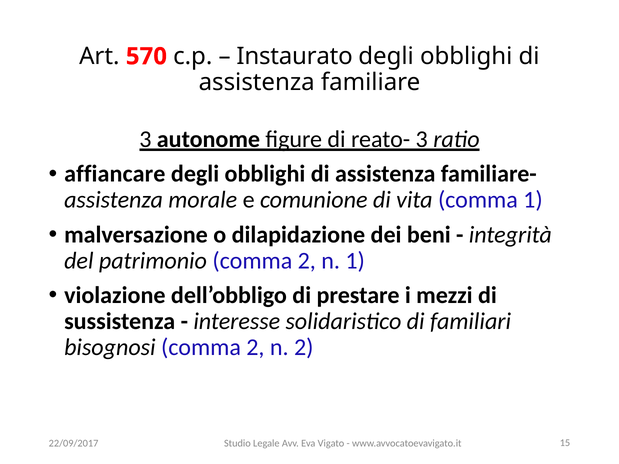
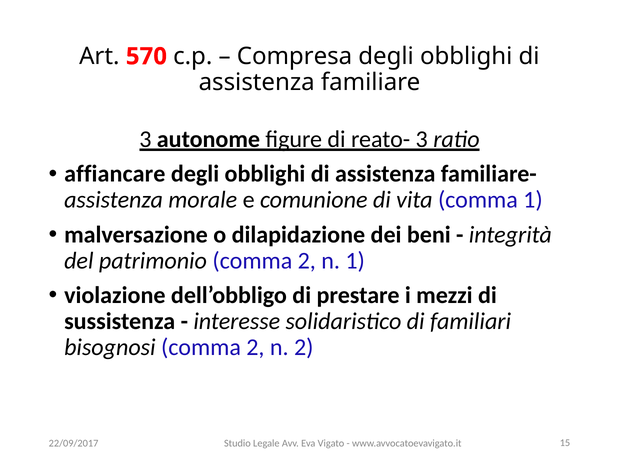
Instaurato: Instaurato -> Compresa
